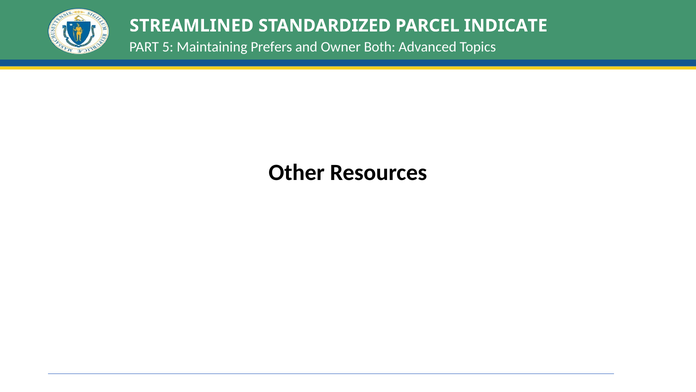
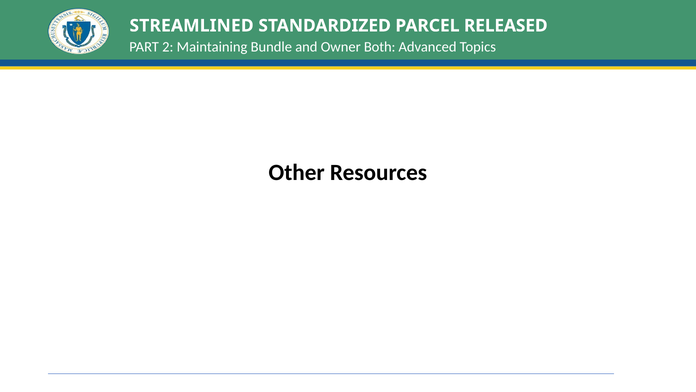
INDICATE: INDICATE -> RELEASED
5: 5 -> 2
Prefers: Prefers -> Bundle
